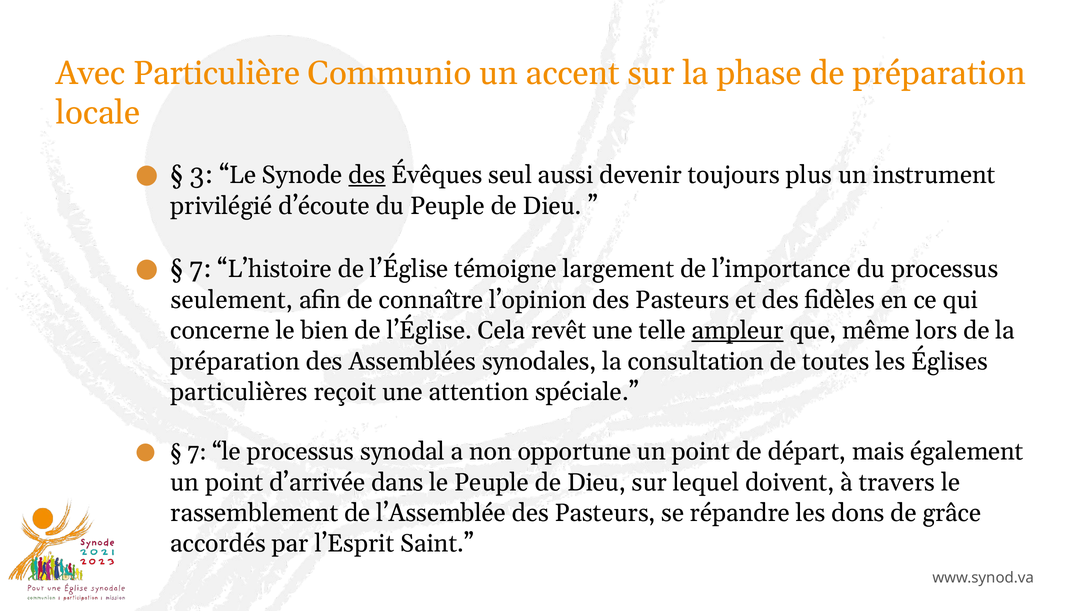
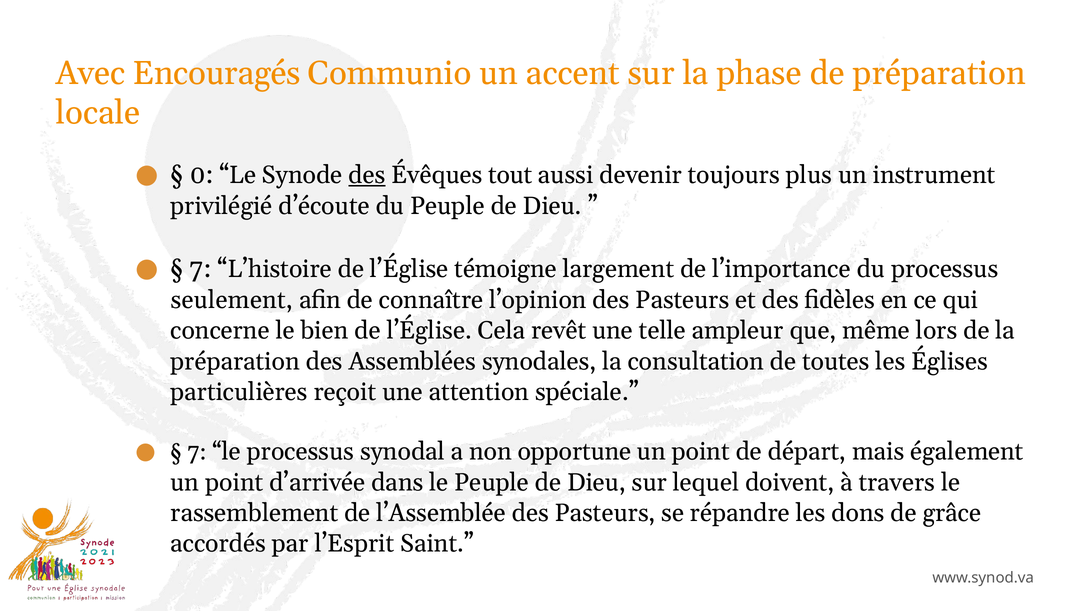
Particulière: Particulière -> Encouragés
3: 3 -> 0
seul: seul -> tout
ampleur underline: present -> none
